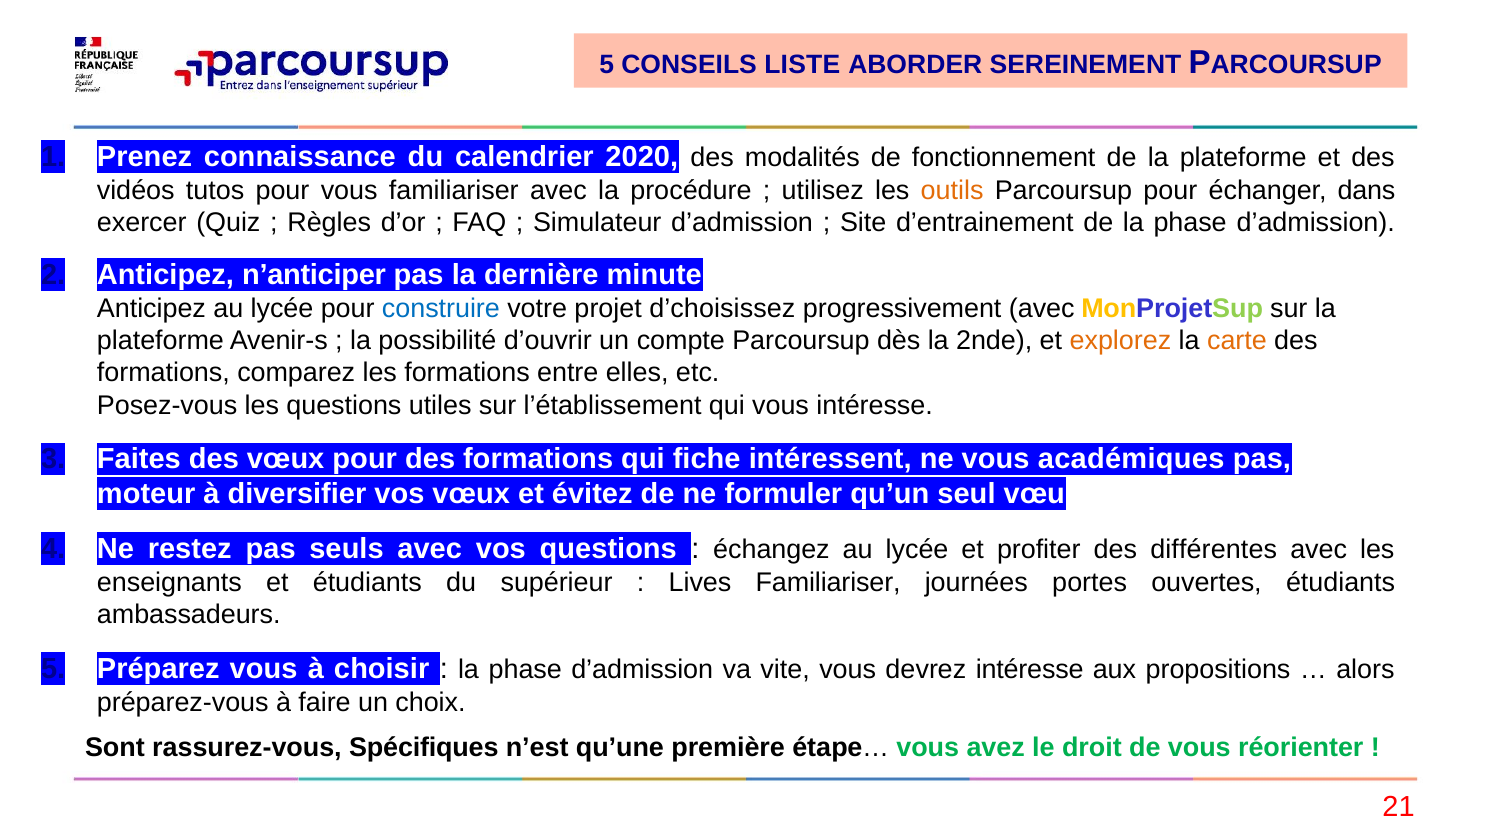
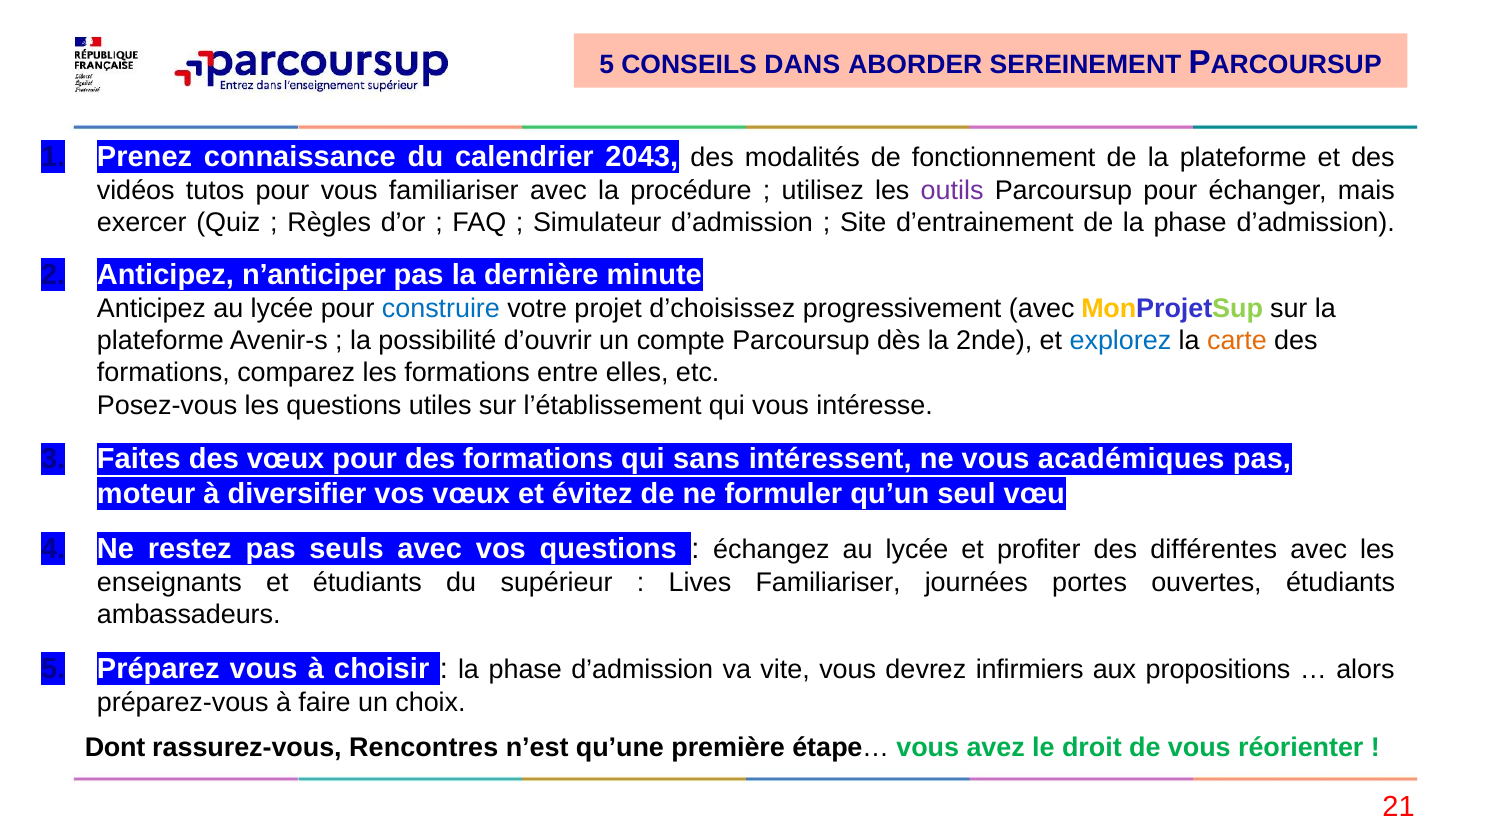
LISTE: LISTE -> DANS
2020: 2020 -> 2043
outils colour: orange -> purple
dans: dans -> mais
explorez colour: orange -> blue
fiche: fiche -> sans
devrez intéresse: intéresse -> infirmiers
Sont: Sont -> Dont
Spécifiques: Spécifiques -> Rencontres
